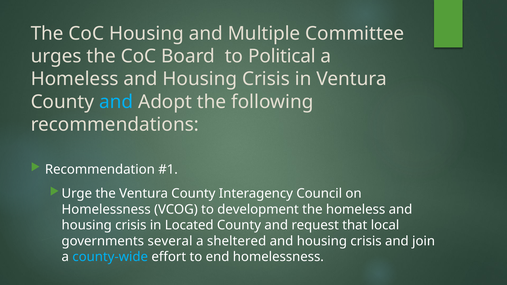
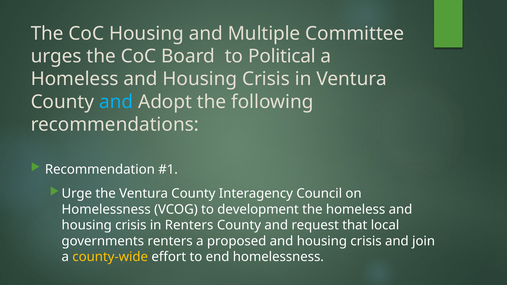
in Located: Located -> Renters
governments several: several -> renters
sheltered: sheltered -> proposed
county-wide colour: light blue -> yellow
